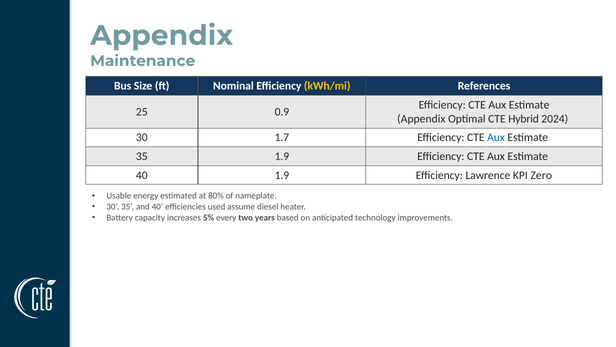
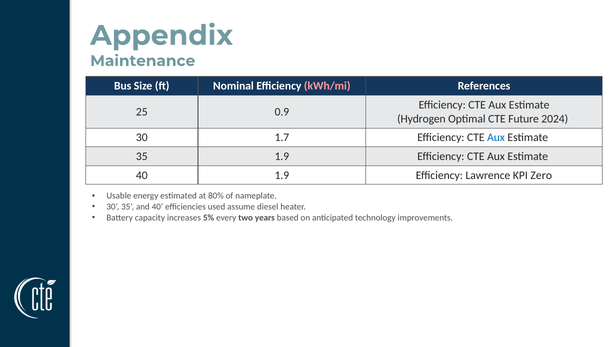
kWh/mi colour: yellow -> pink
Appendix at (421, 119): Appendix -> Hydrogen
Hybrid: Hybrid -> Future
